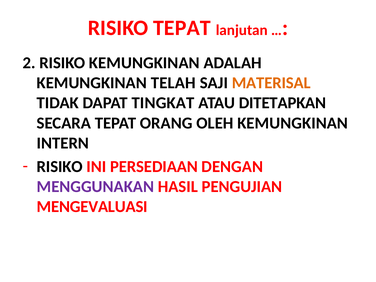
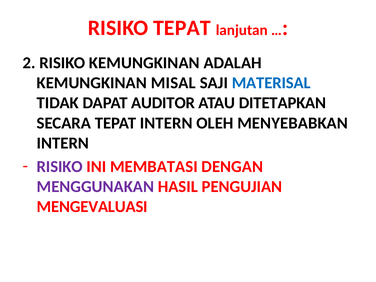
TELAH: TELAH -> MISAL
MATERISAL colour: orange -> blue
TINGKAT: TINGKAT -> AUDITOR
TEPAT ORANG: ORANG -> INTERN
OLEH KEMUNGKINAN: KEMUNGKINAN -> MENYEBABKAN
RISIKO at (60, 167) colour: black -> purple
PERSEDIAAN: PERSEDIAAN -> MEMBATASI
